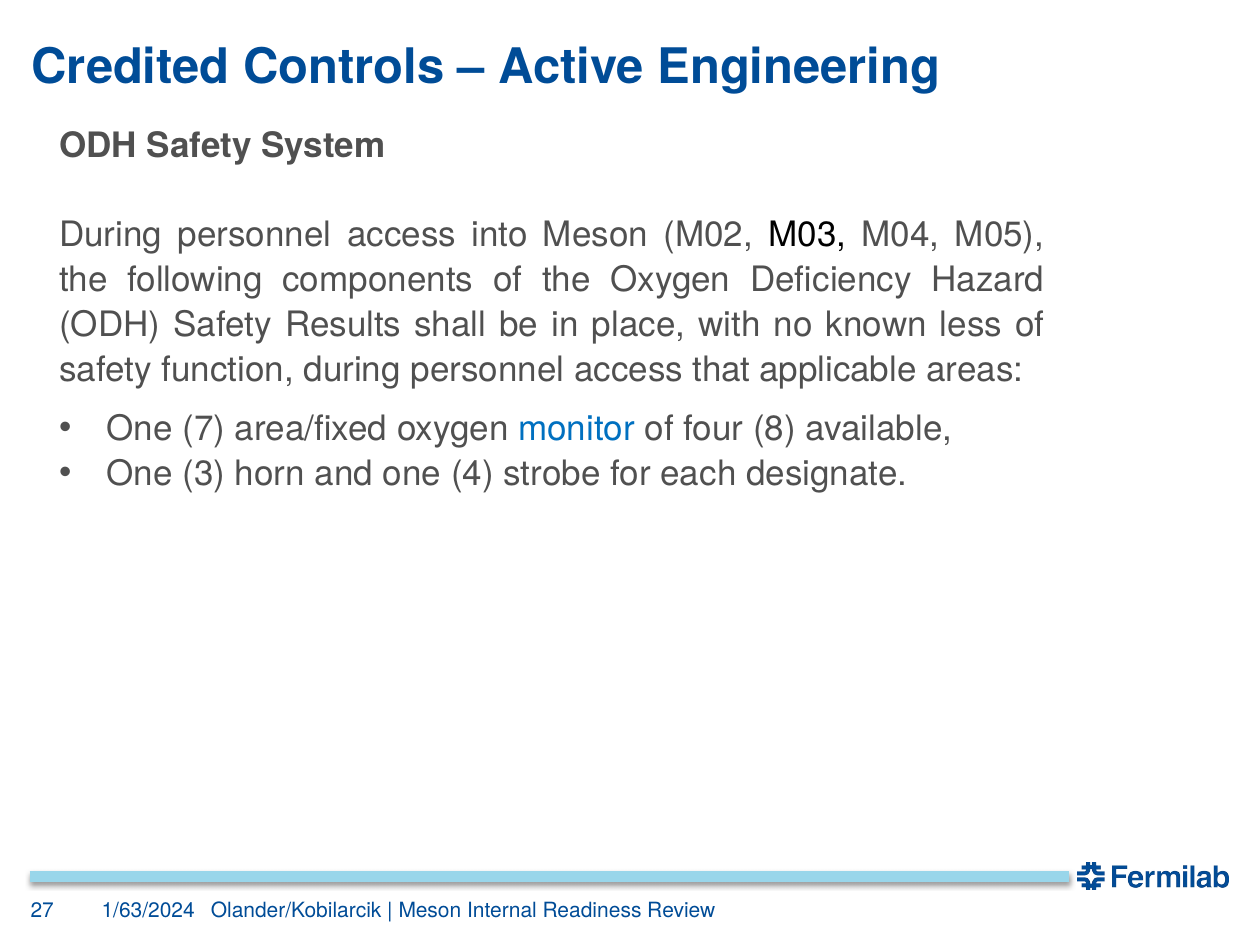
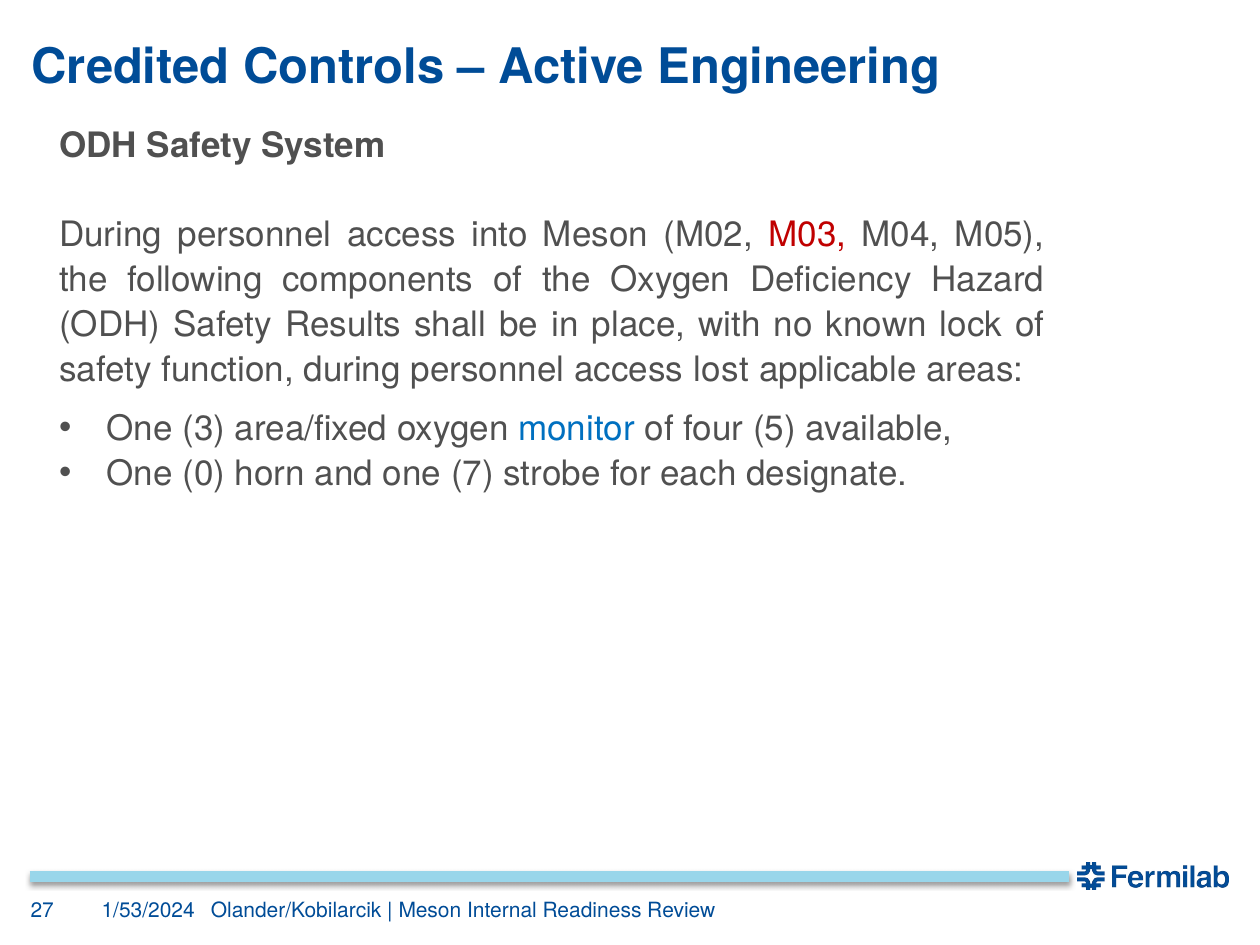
M03 colour: black -> red
less: less -> lock
that: that -> lost
7: 7 -> 3
8: 8 -> 5
3: 3 -> 0
4: 4 -> 7
1/63/2024: 1/63/2024 -> 1/53/2024
